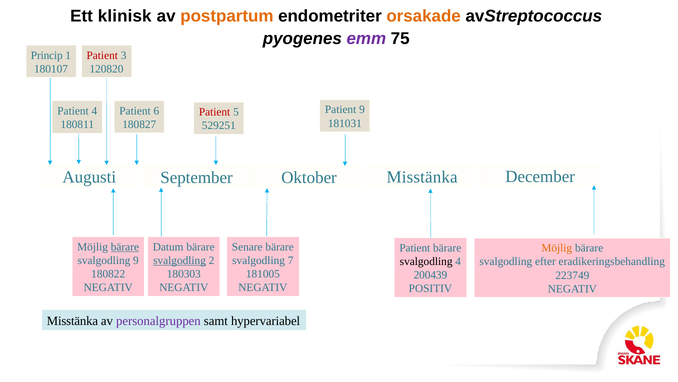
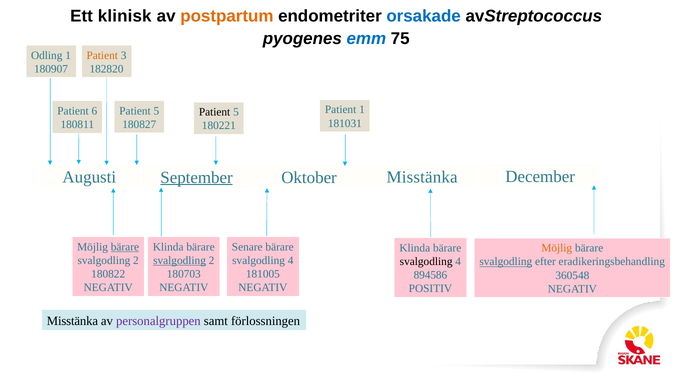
orsakade colour: orange -> blue
emm colour: purple -> blue
Princip: Princip -> Odling
Patient at (102, 55) colour: red -> orange
180107: 180107 -> 180907
120820: 120820 -> 182820
Patient 9: 9 -> 1
6 at (156, 111): 6 -> 5
Patient 4: 4 -> 6
Patient at (215, 112) colour: red -> black
529251: 529251 -> 180221
September underline: none -> present
Datum at (168, 246): Datum -> Klinda
Patient at (415, 247): Patient -> Klinda
9 at (136, 260): 9 -> 2
7 at (291, 260): 7 -> 4
svalgodling at (506, 261) underline: none -> present
180303: 180303 -> 180703
200439: 200439 -> 894586
223749: 223749 -> 360548
hypervariabel: hypervariabel -> förlossningen
